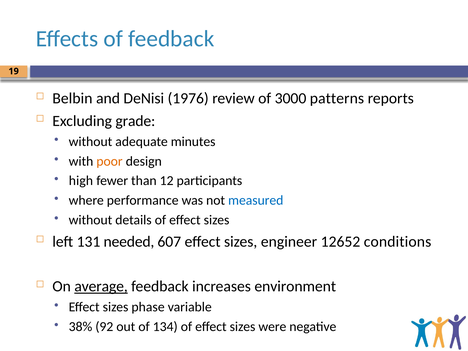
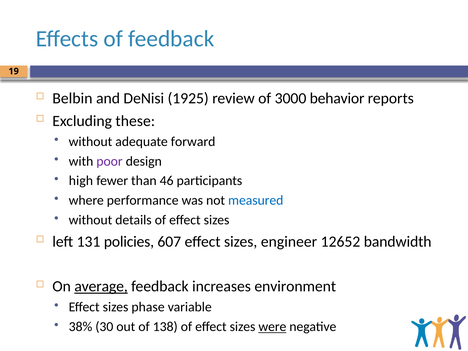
1976: 1976 -> 1925
patterns: patterns -> behavior
grade: grade -> these
minutes: minutes -> forward
poor colour: orange -> purple
12: 12 -> 46
needed: needed -> policies
conditions: conditions -> bandwidth
92: 92 -> 30
134: 134 -> 138
were underline: none -> present
